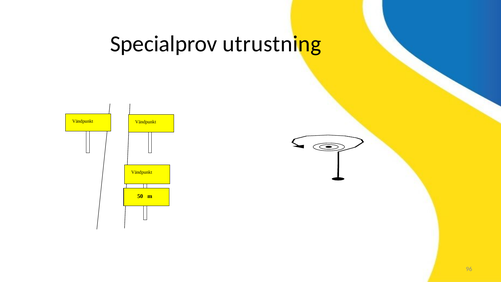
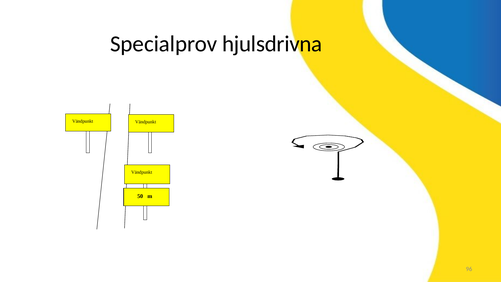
utrustning: utrustning -> hjulsdrivna
